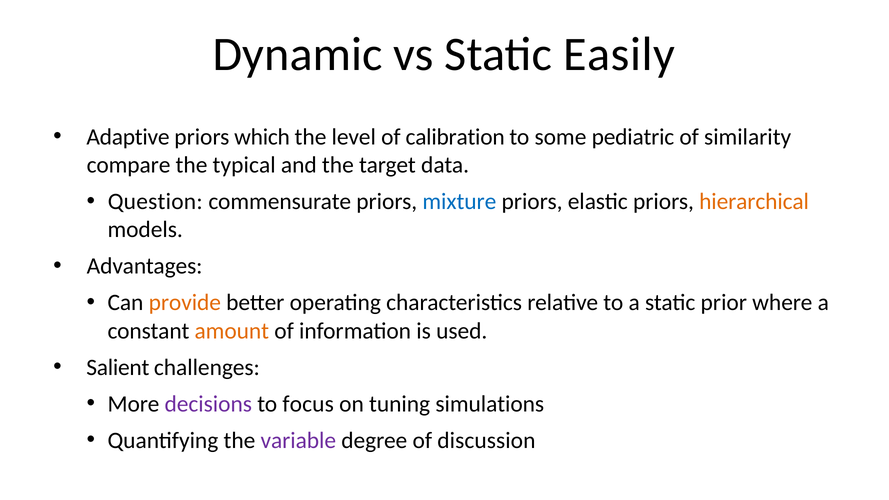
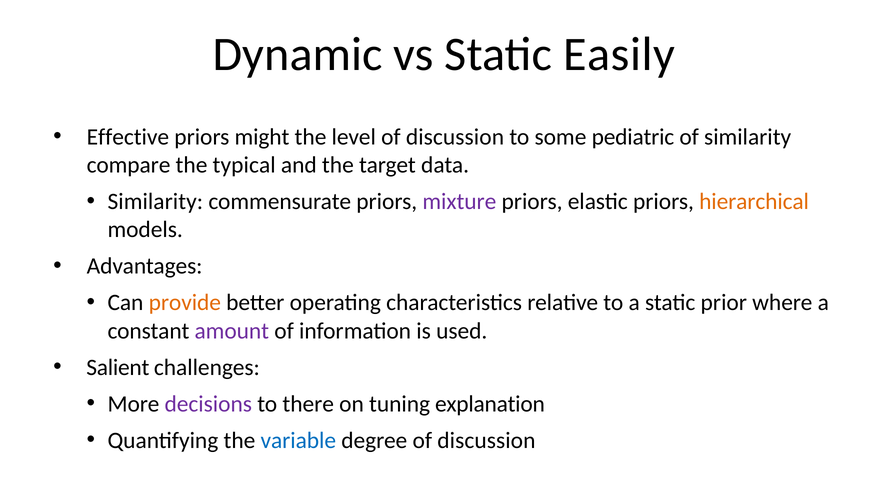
Adaptive: Adaptive -> Effective
which: which -> might
level of calibration: calibration -> discussion
Question at (155, 202): Question -> Similarity
mixture colour: blue -> purple
amount colour: orange -> purple
focus: focus -> there
simulations: simulations -> explanation
variable colour: purple -> blue
